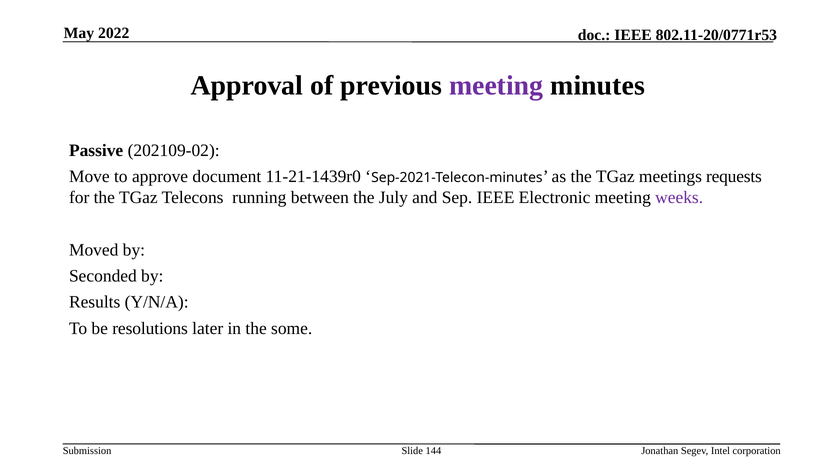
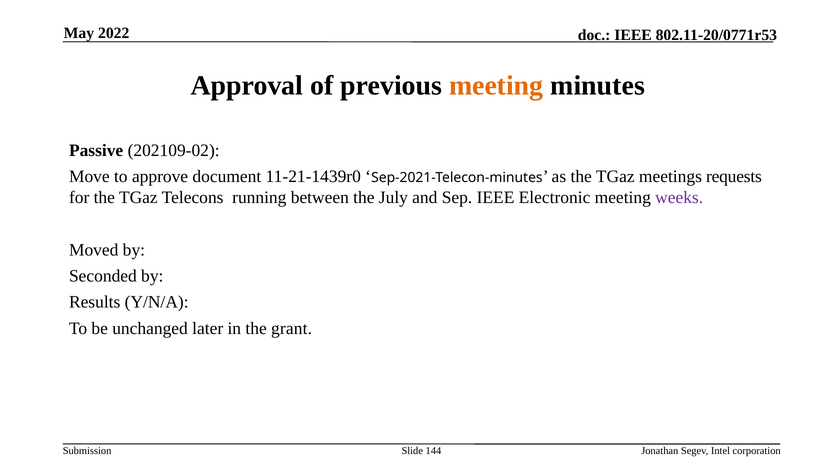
meeting at (496, 85) colour: purple -> orange
resolutions: resolutions -> unchanged
some: some -> grant
